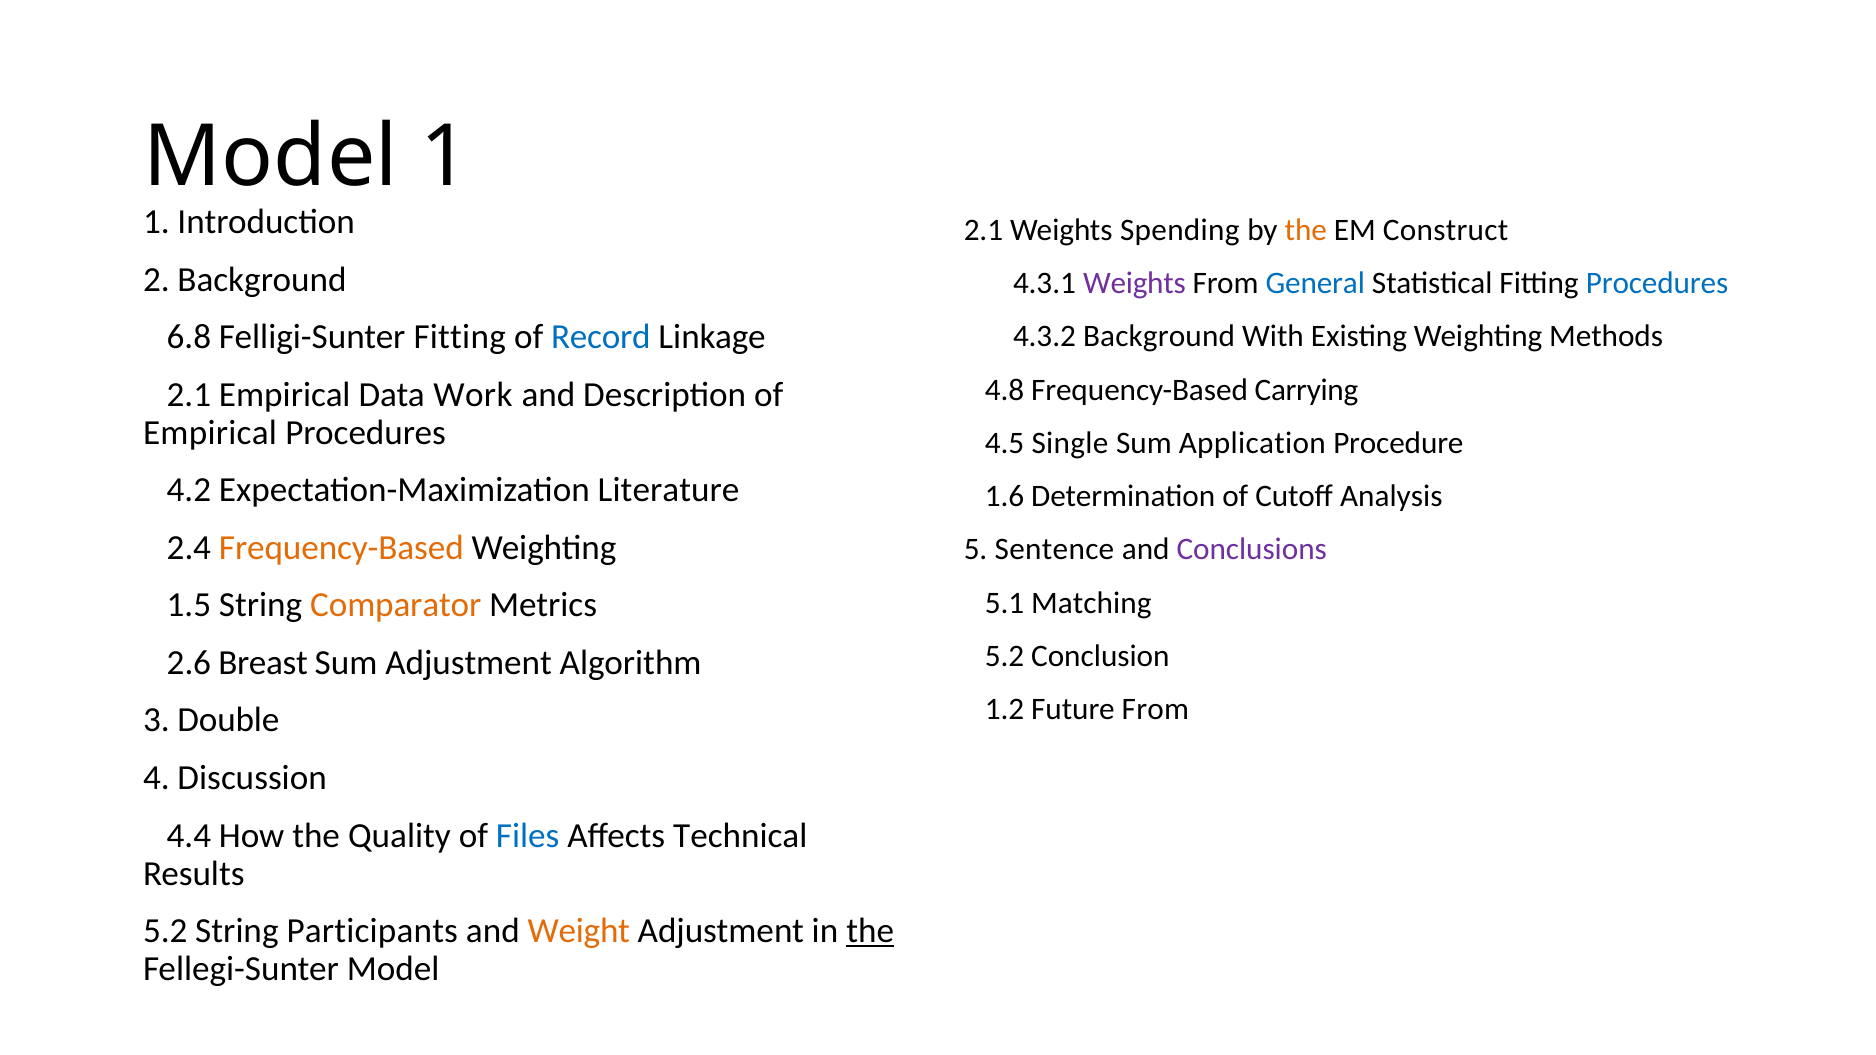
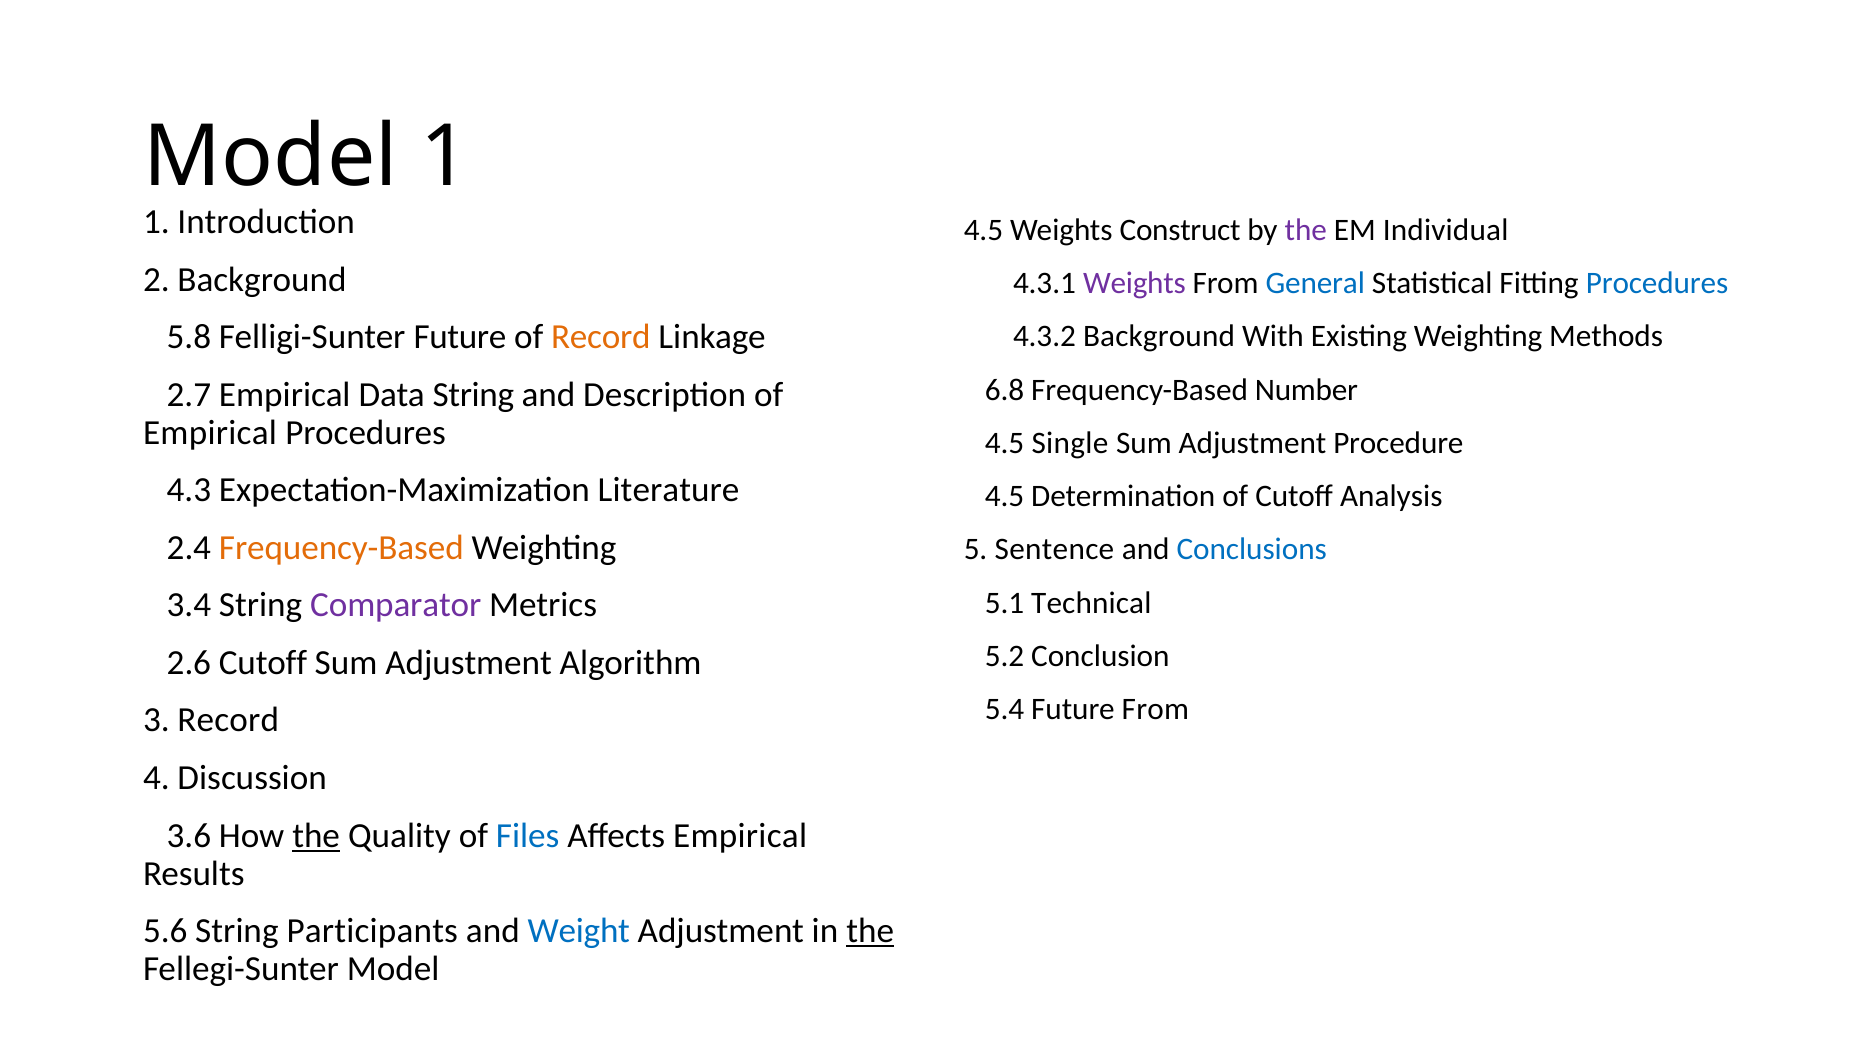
2.1 at (983, 230): 2.1 -> 4.5
Spending: Spending -> Construct
the at (1306, 230) colour: orange -> purple
Construct: Construct -> Individual
6.8: 6.8 -> 5.8
Felligi-Sunter Fitting: Fitting -> Future
Record at (601, 337) colour: blue -> orange
4.8: 4.8 -> 6.8
Carrying: Carrying -> Number
2.1 at (189, 395): 2.1 -> 2.7
Data Work: Work -> String
Application at (1252, 443): Application -> Adjustment
4.2: 4.2 -> 4.3
1.6 at (1005, 496): 1.6 -> 4.5
Conclusions colour: purple -> blue
Matching: Matching -> Technical
1.5: 1.5 -> 3.4
Comparator colour: orange -> purple
2.6 Breast: Breast -> Cutoff
1.2: 1.2 -> 5.4
3 Double: Double -> Record
4.4: 4.4 -> 3.6
the at (316, 836) underline: none -> present
Affects Technical: Technical -> Empirical
5.2 at (165, 931): 5.2 -> 5.6
Weight colour: orange -> blue
